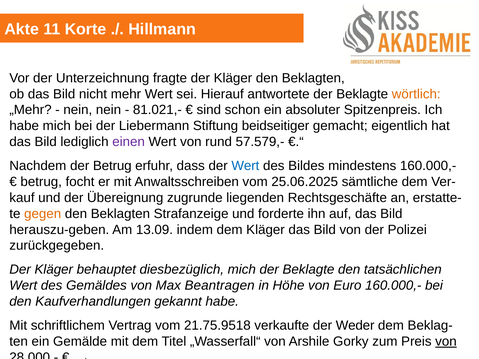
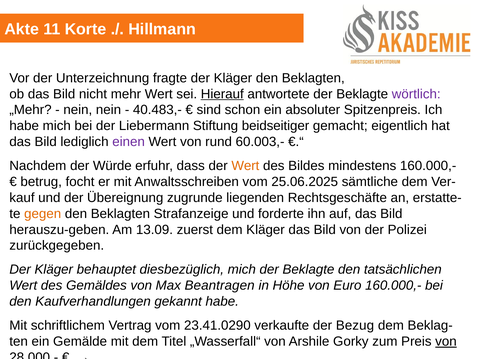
Hierauf underline: none -> present
wörtlich colour: orange -> purple
81.021,-: 81.021,- -> 40.483,-
57.579,-: 57.579,- -> 60.003,-
der Betrug: Betrug -> Würde
Wert at (245, 166) colour: blue -> orange
indem: indem -> zuerst
21.75.9518: 21.75.9518 -> 23.41.0290
Weder: Weder -> Bezug
